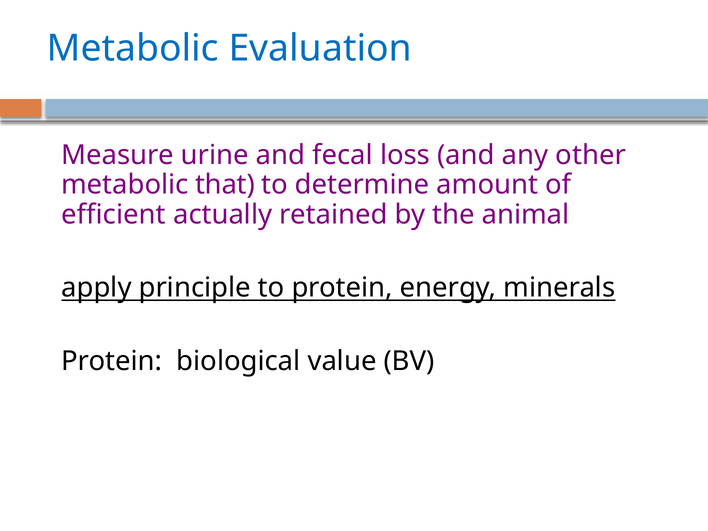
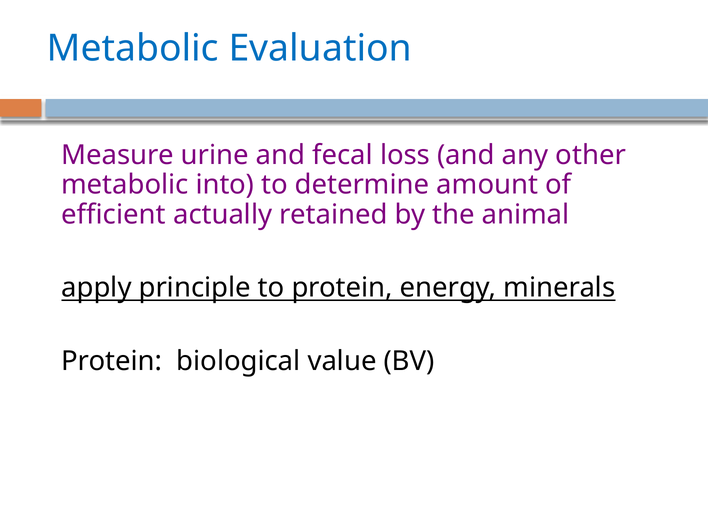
that: that -> into
